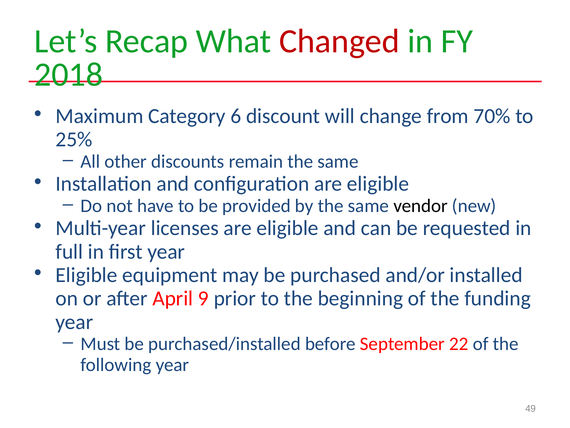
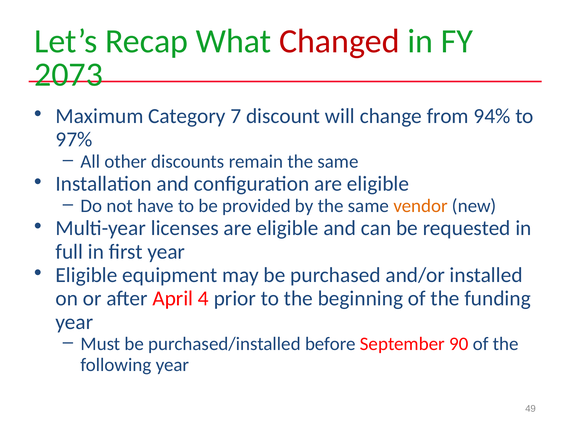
2018: 2018 -> 2073
6: 6 -> 7
70%: 70% -> 94%
25%: 25% -> 97%
vendor colour: black -> orange
9: 9 -> 4
22: 22 -> 90
